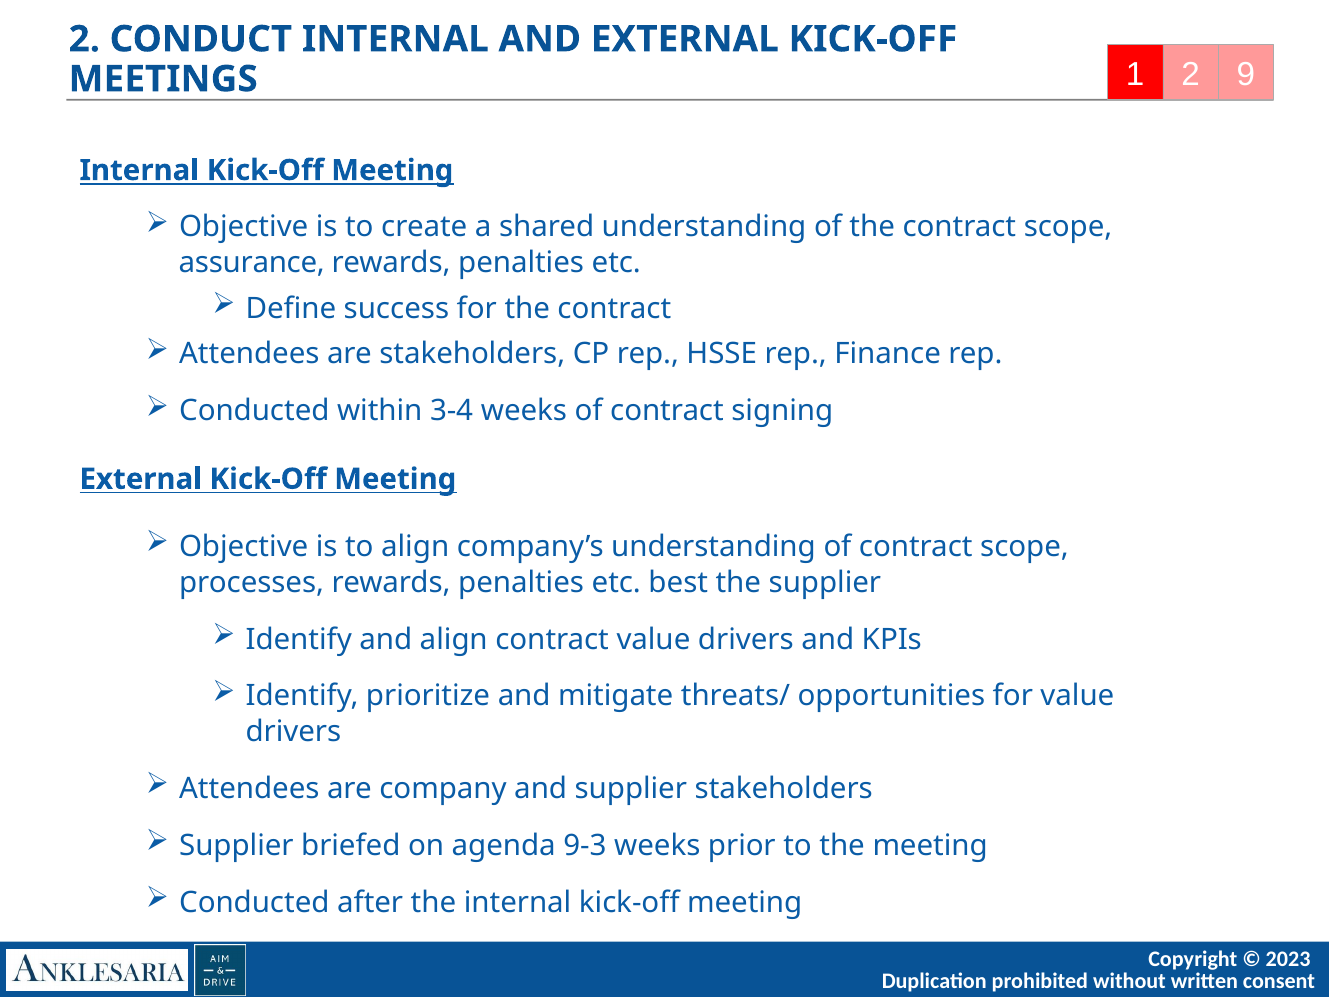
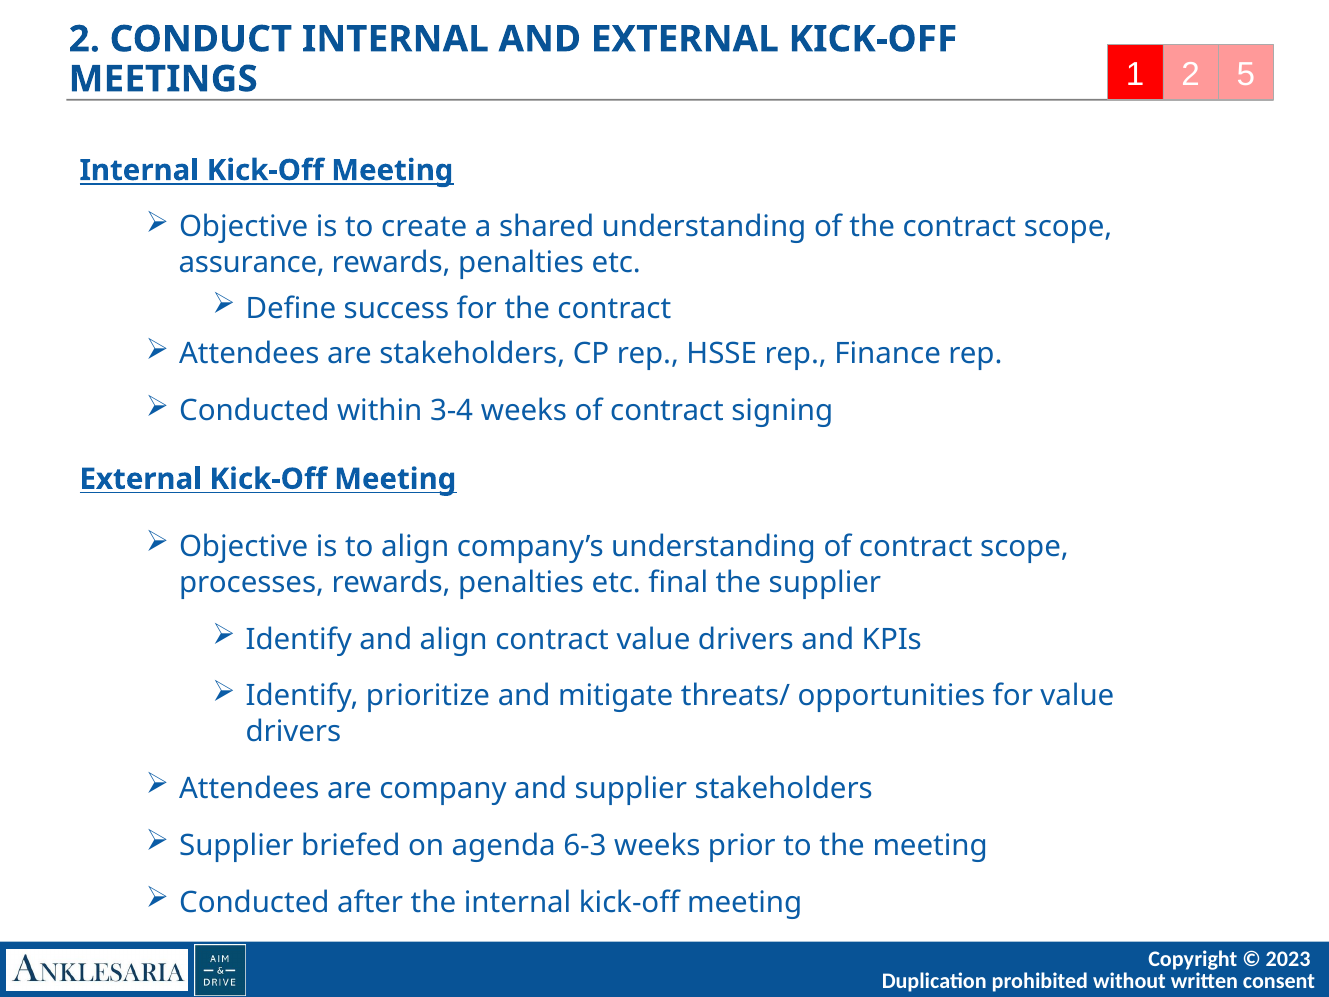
9: 9 -> 5
best: best -> final
9-3: 9-3 -> 6-3
